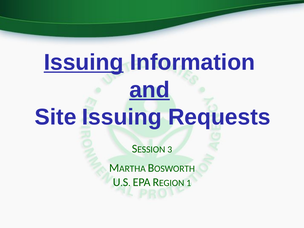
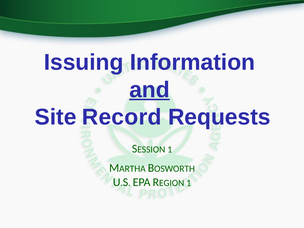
Issuing at (84, 62) underline: present -> none
Site Issuing: Issuing -> Record
3 at (170, 150): 3 -> 1
